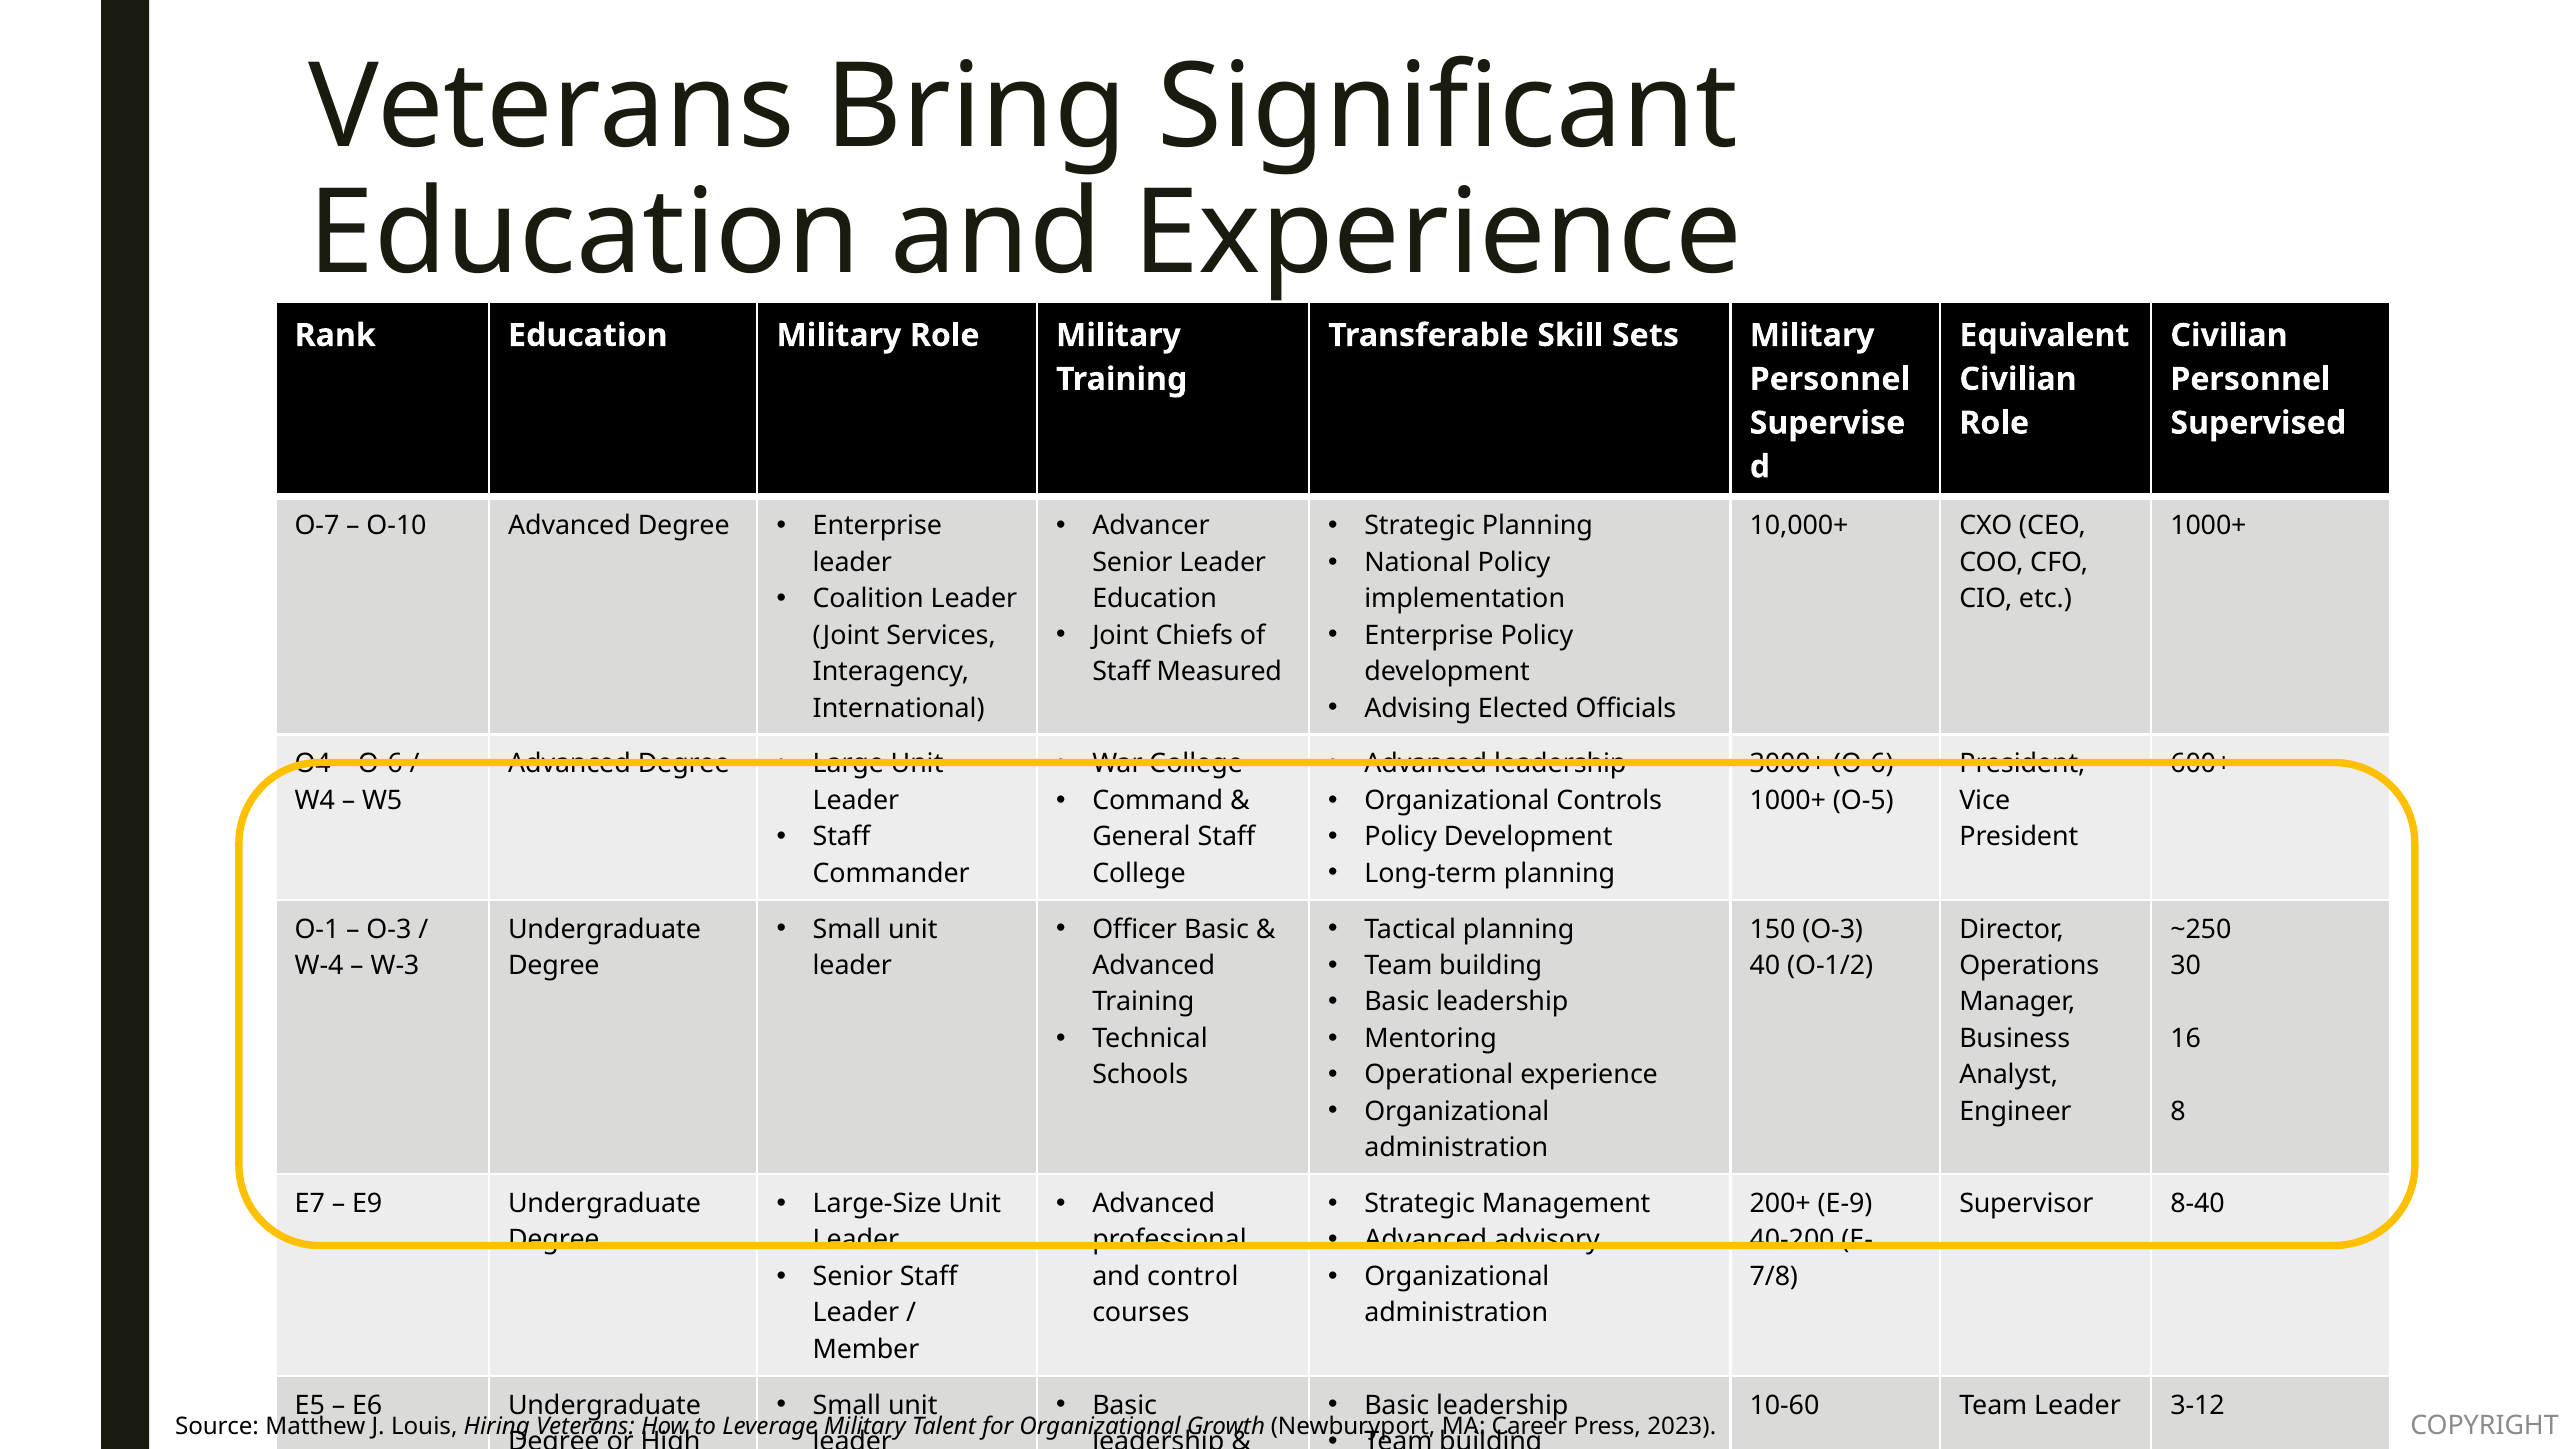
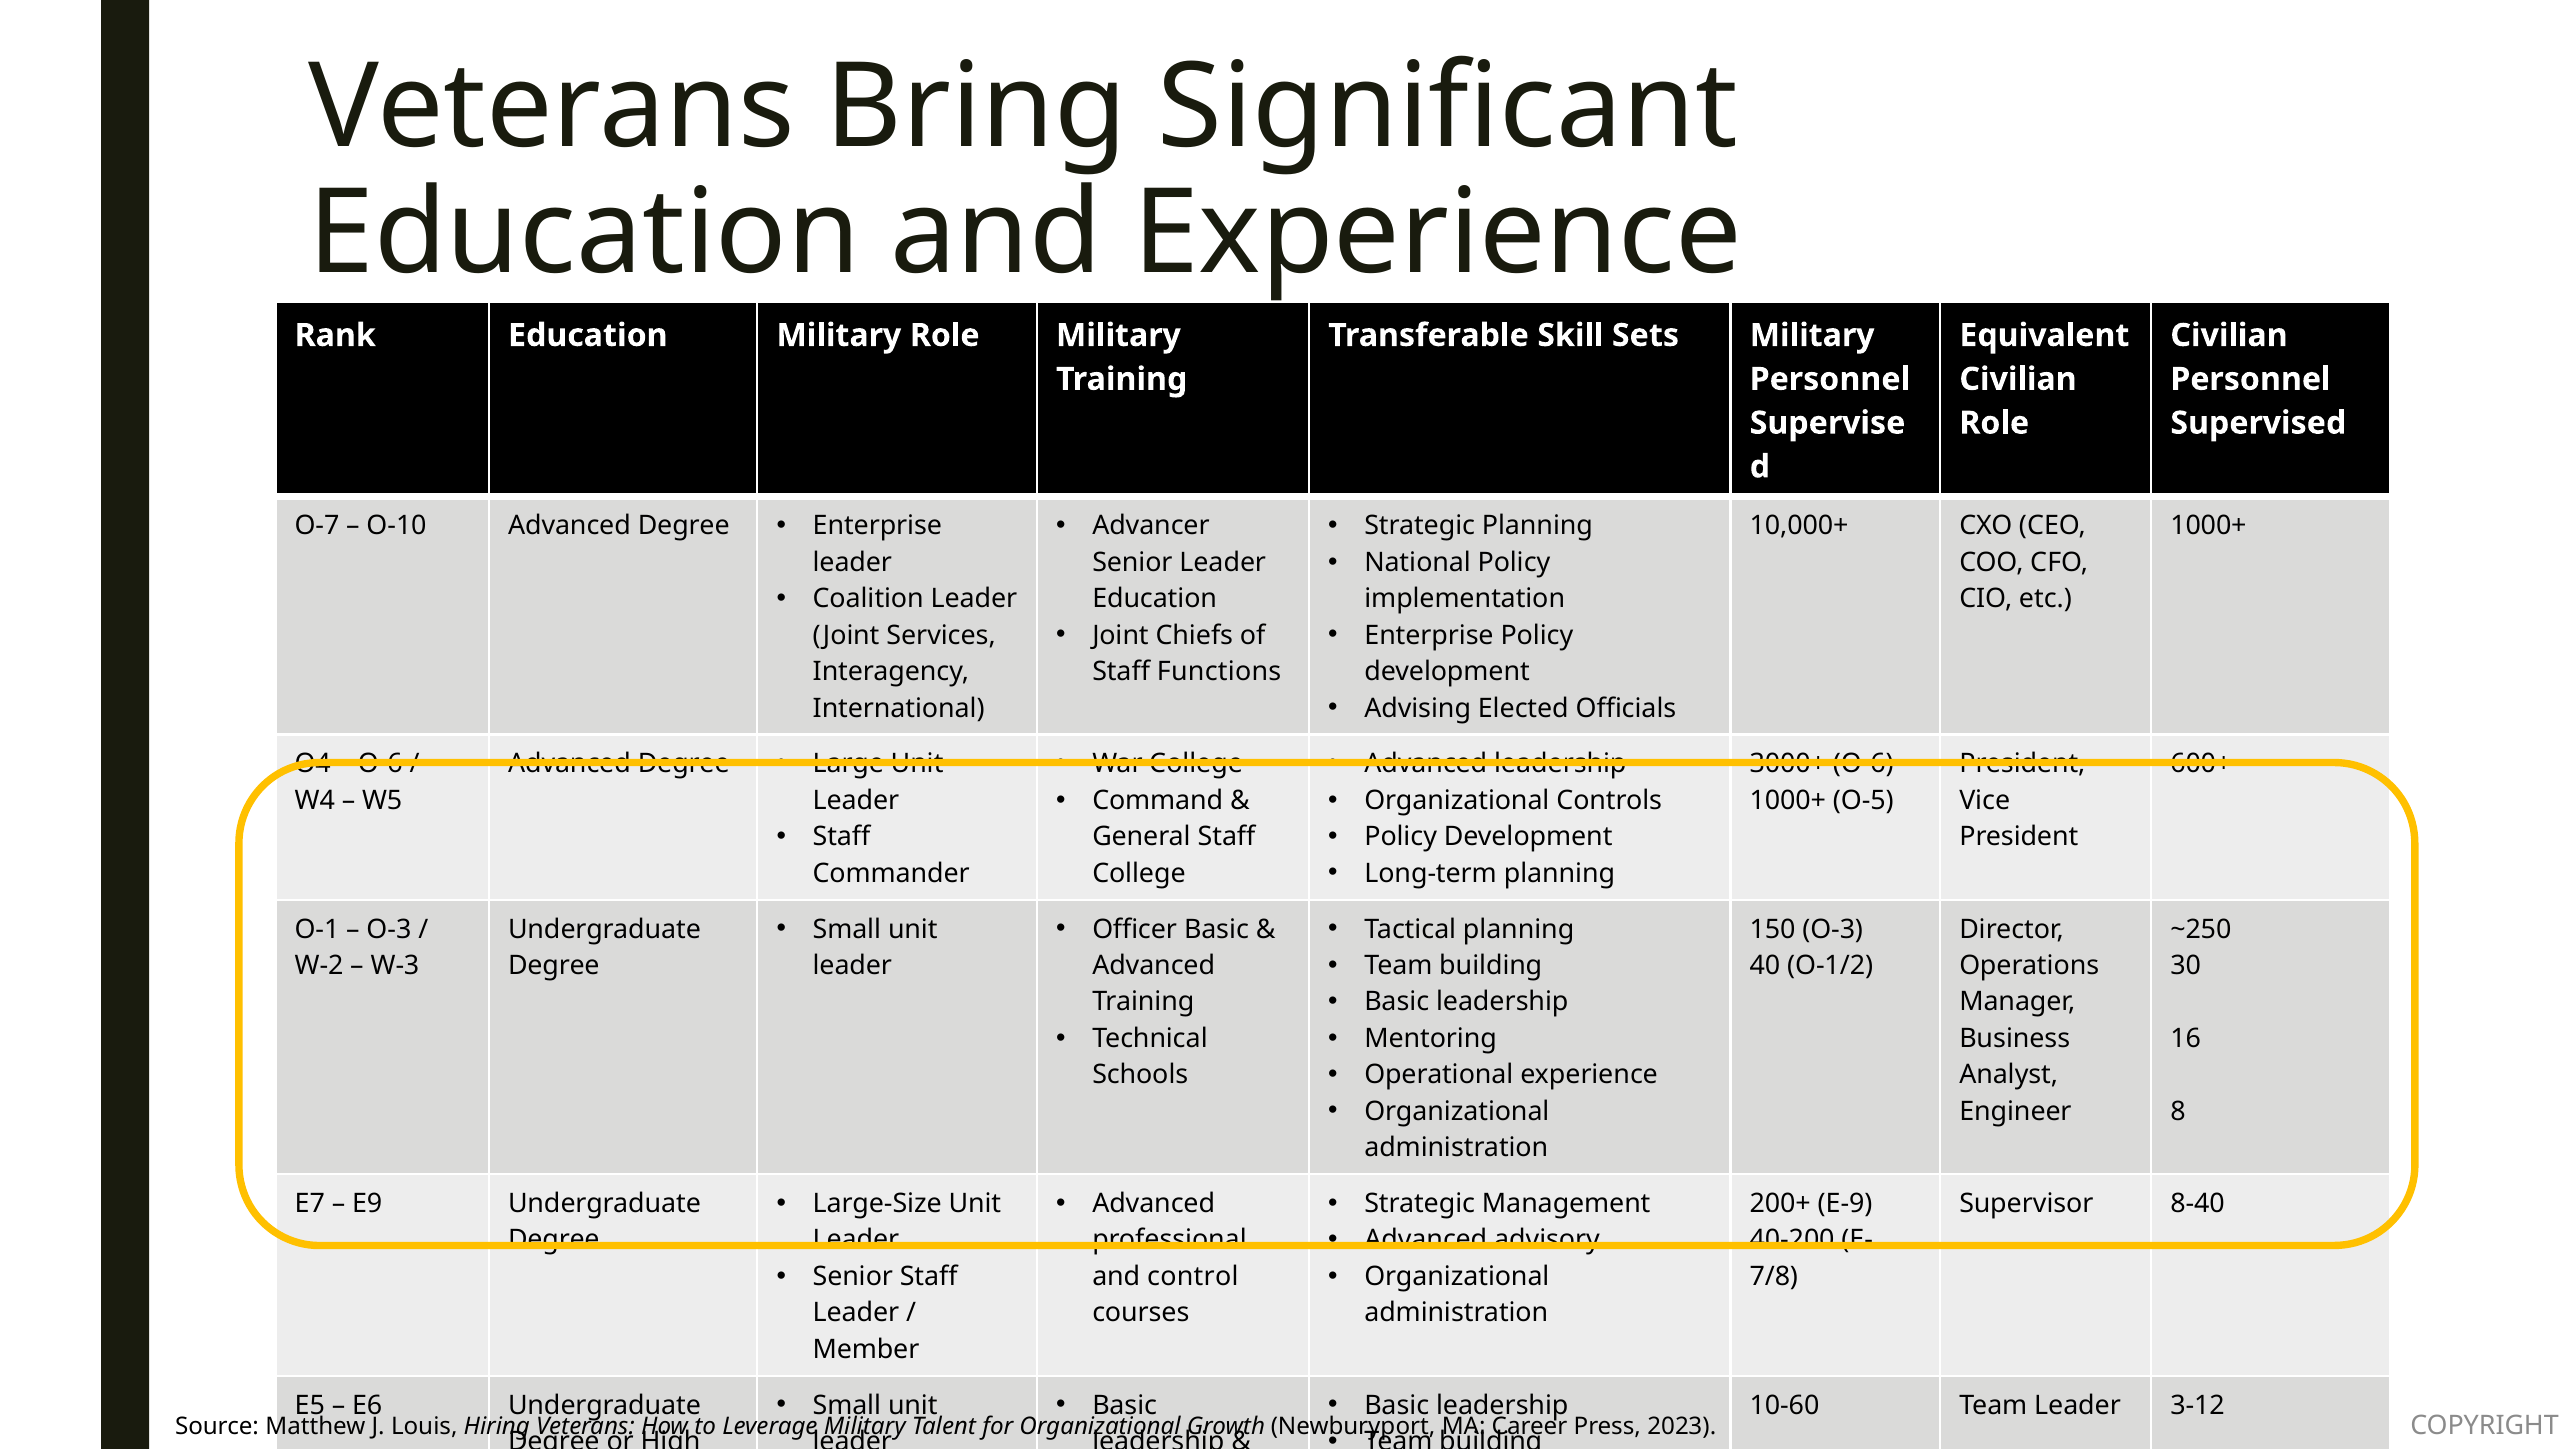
Measured: Measured -> Functions
W-4: W-4 -> W-2
